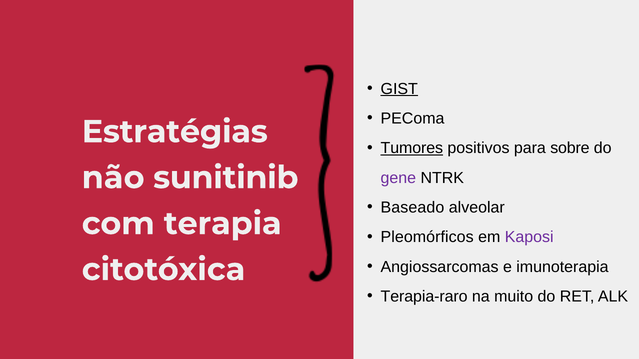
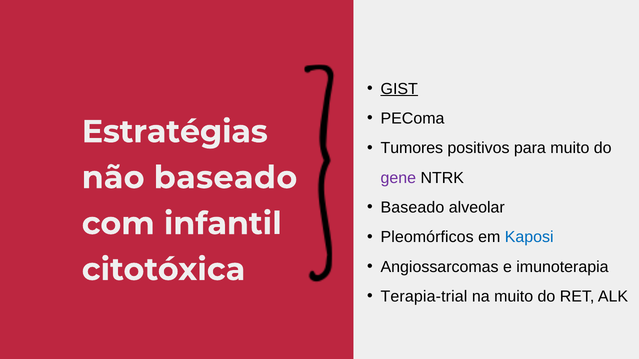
Tumores underline: present -> none
para sobre: sobre -> muito
não sunitinib: sunitinib -> baseado
terapia: terapia -> infantil
Kaposi colour: purple -> blue
Terapia-raro: Terapia-raro -> Terapia-trial
